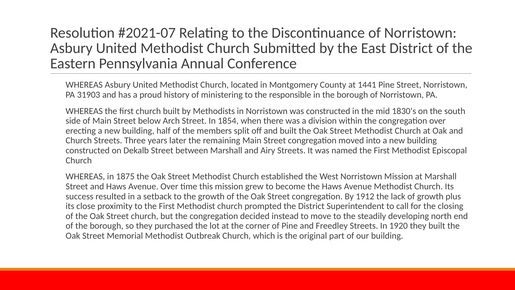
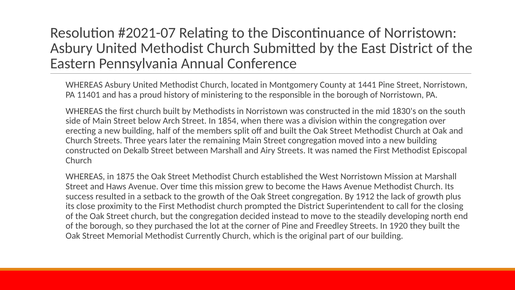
31903: 31903 -> 11401
Outbreak: Outbreak -> Currently
